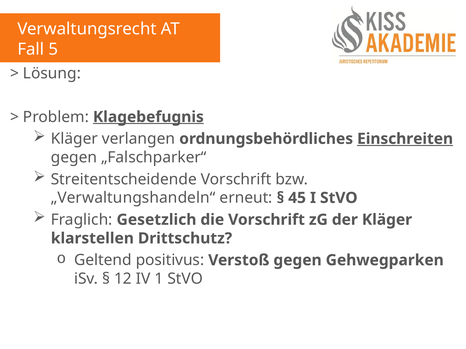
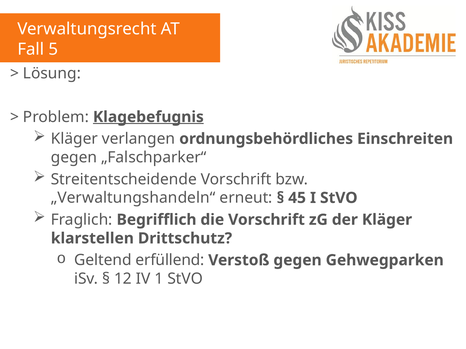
Einschreiten underline: present -> none
Gesetzlich: Gesetzlich -> Begrifflich
positivus: positivus -> erfüllend
